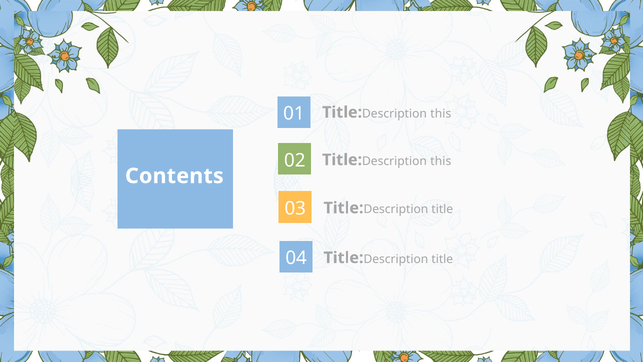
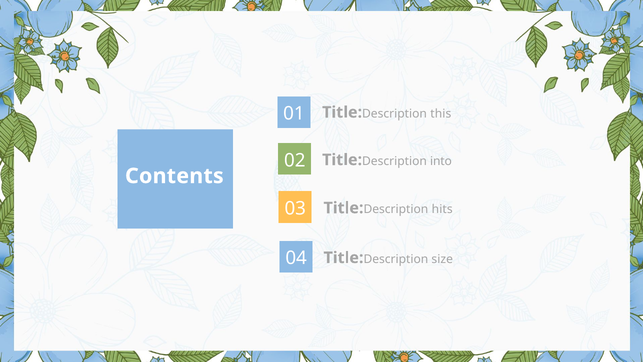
this at (441, 161): this -> into
title at (442, 209): title -> hits
title at (442, 259): title -> size
